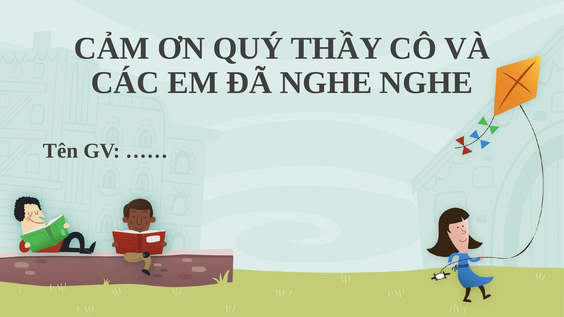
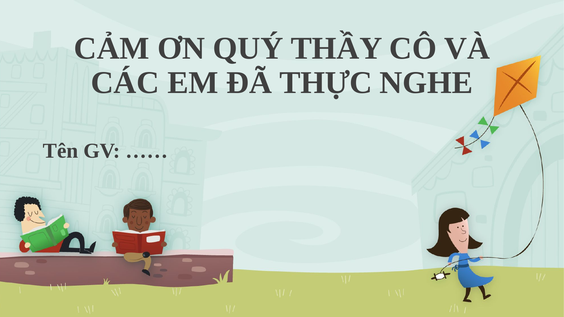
ĐÃ NGHE: NGHE -> THỰC
